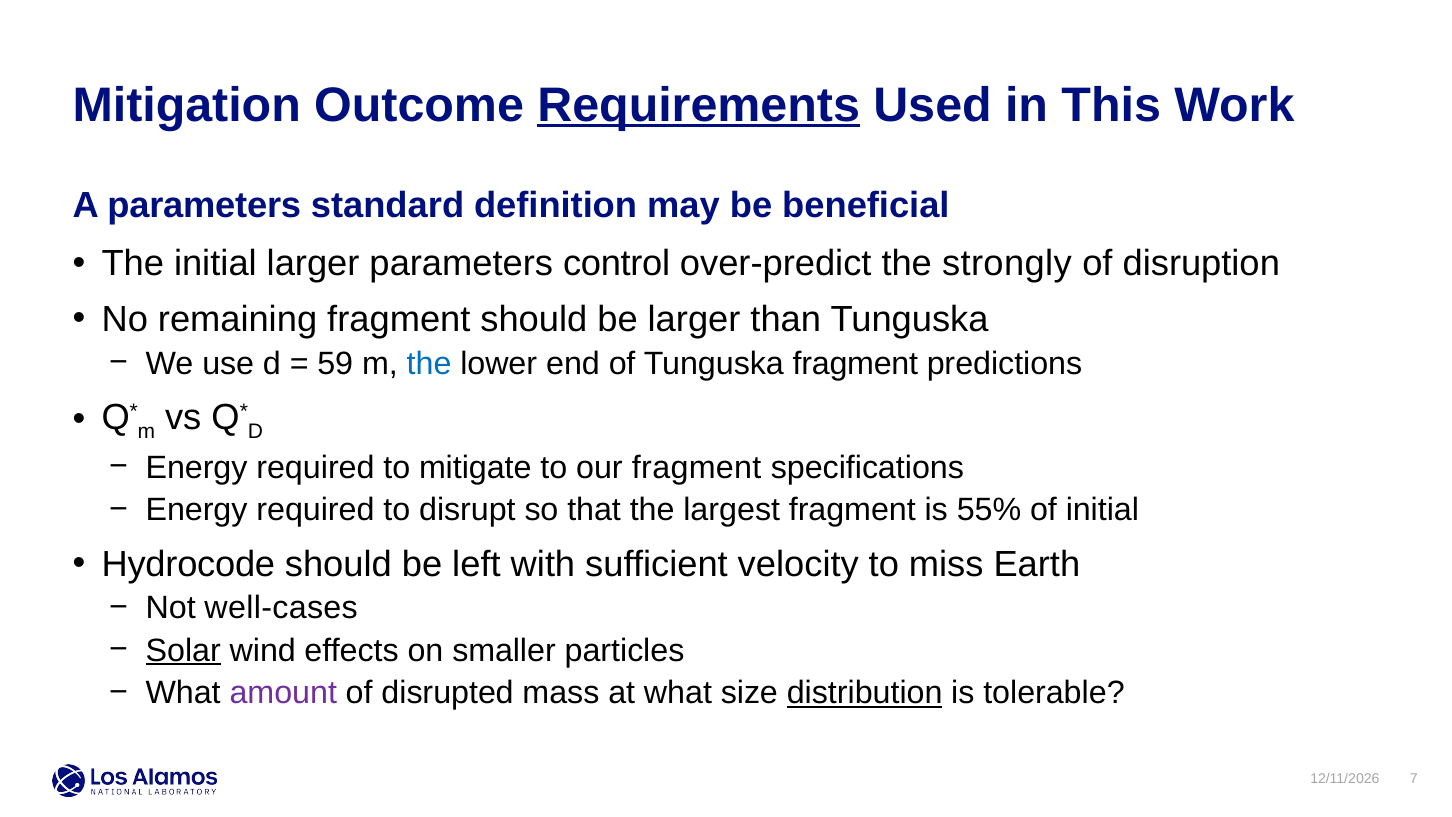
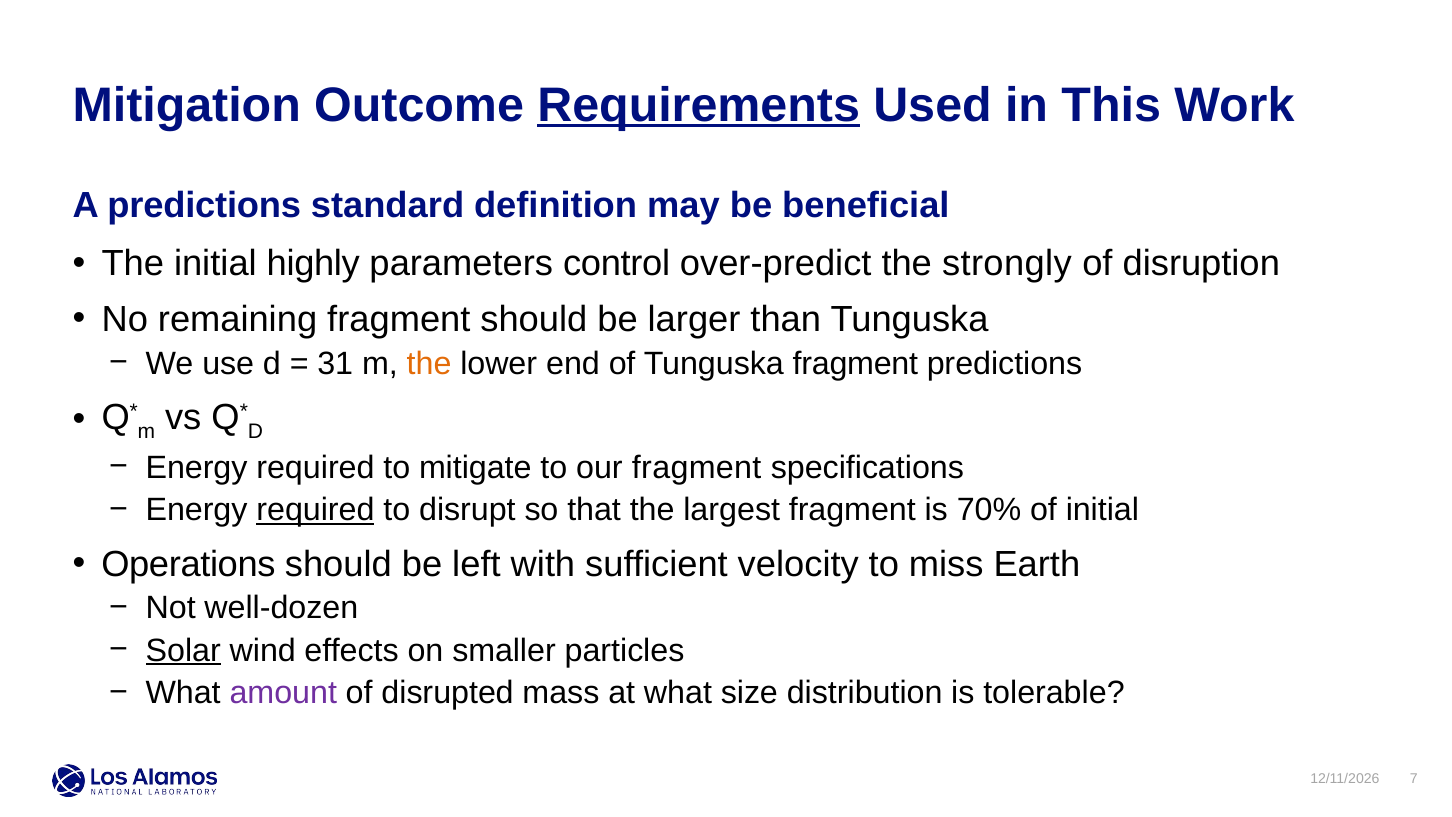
A parameters: parameters -> predictions
initial larger: larger -> highly
59: 59 -> 31
the at (429, 364) colour: blue -> orange
required at (315, 510) underline: none -> present
55%: 55% -> 70%
Hydrocode: Hydrocode -> Operations
well-cases: well-cases -> well-dozen
distribution underline: present -> none
